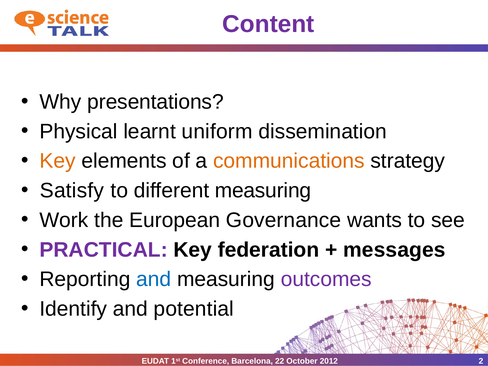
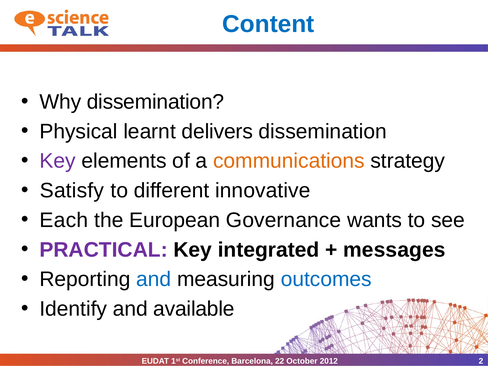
Content colour: purple -> blue
Why presentations: presentations -> dissemination
uniform: uniform -> delivers
Key at (58, 161) colour: orange -> purple
different measuring: measuring -> innovative
Work: Work -> Each
federation: federation -> integrated
outcomes colour: purple -> blue
potential: potential -> available
